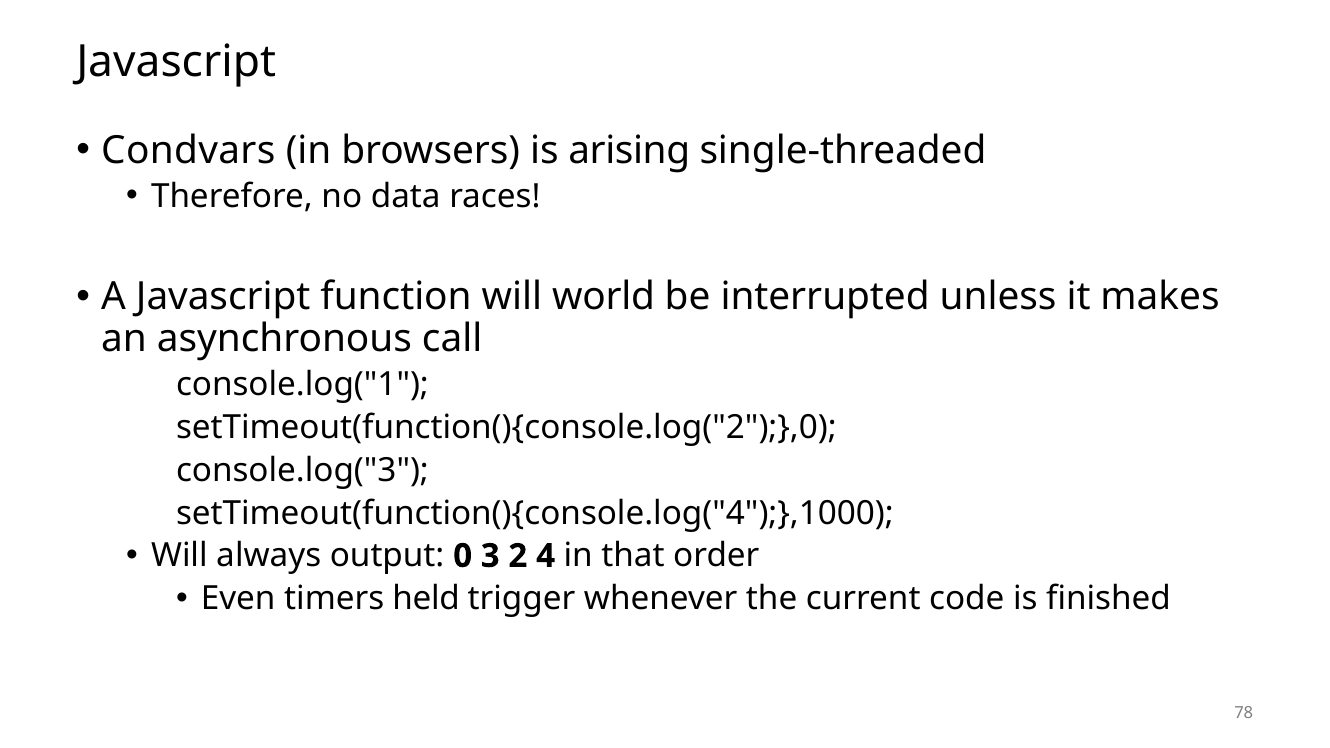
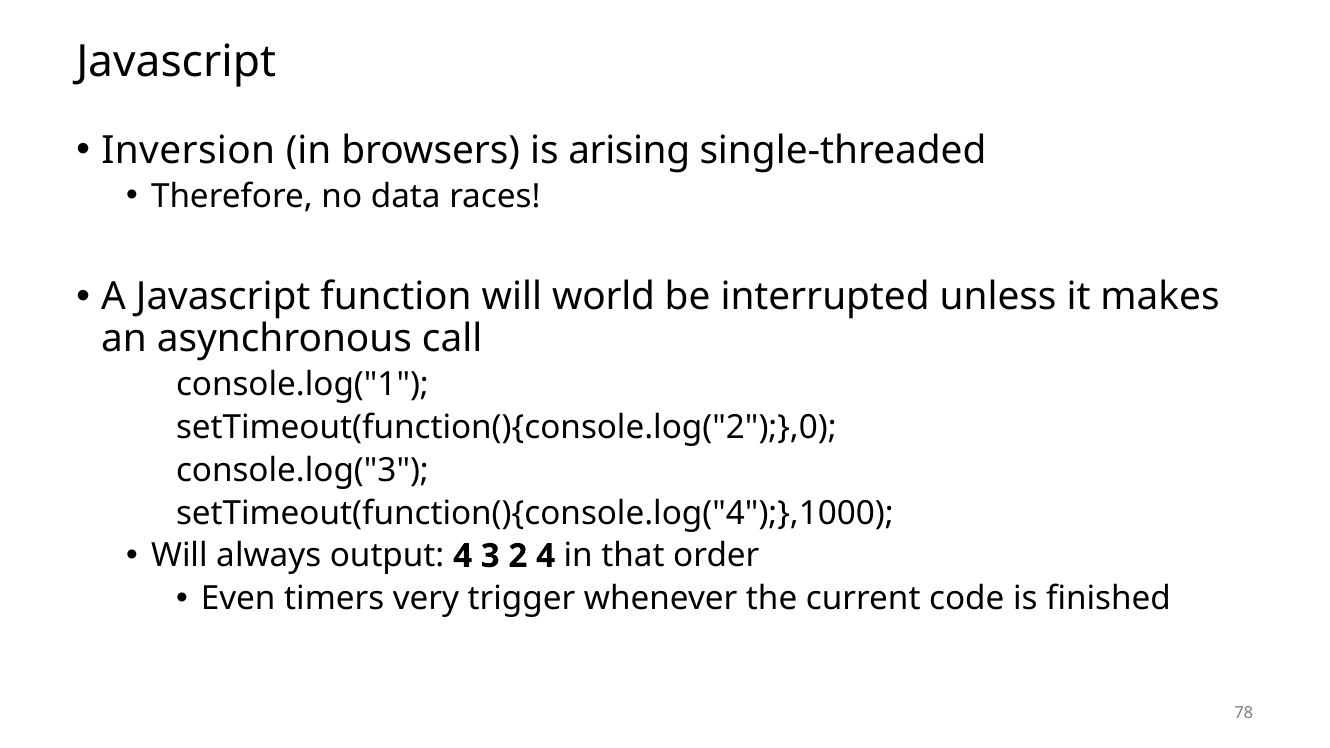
Condvars: Condvars -> Inversion
output 0: 0 -> 4
held: held -> very
